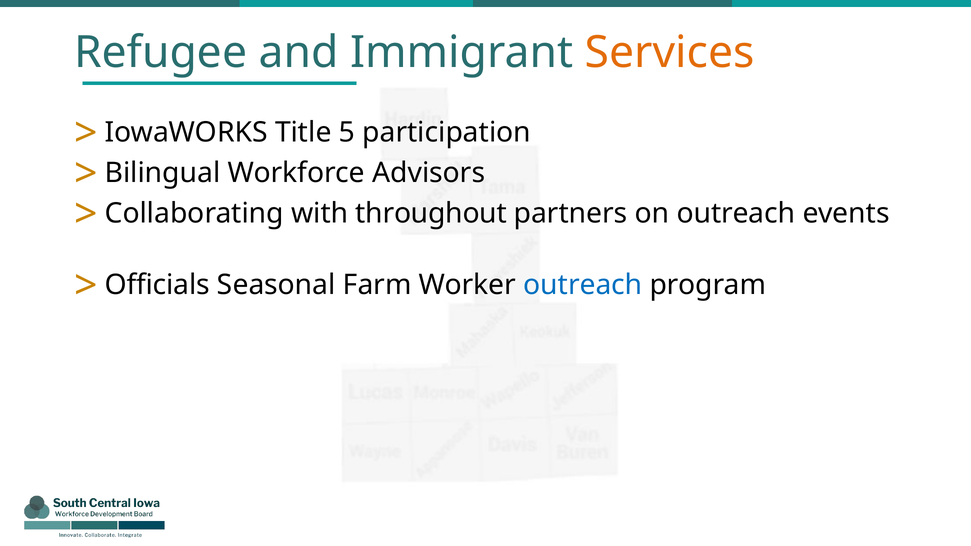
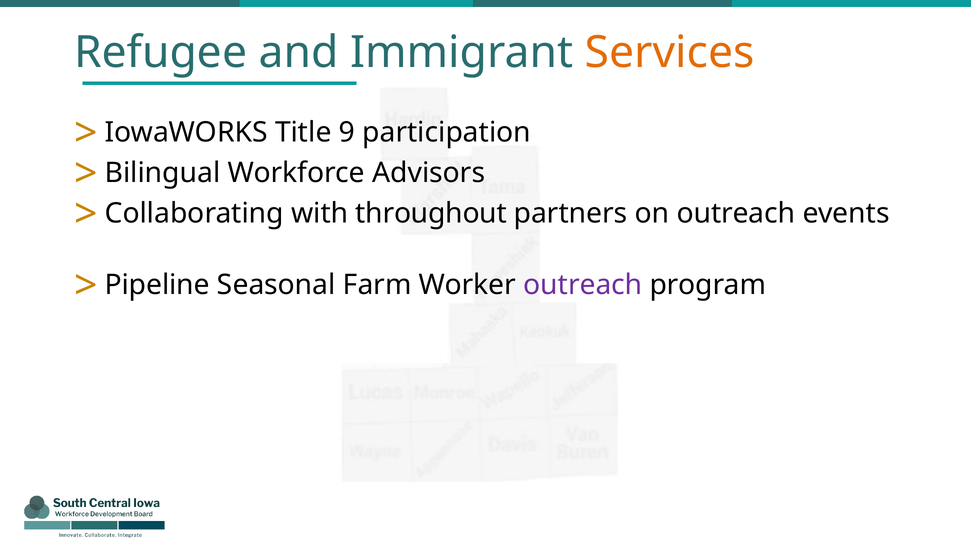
5: 5 -> 9
Officials: Officials -> Pipeline
outreach at (583, 285) colour: blue -> purple
